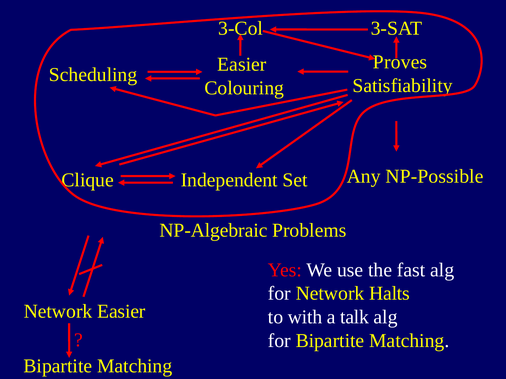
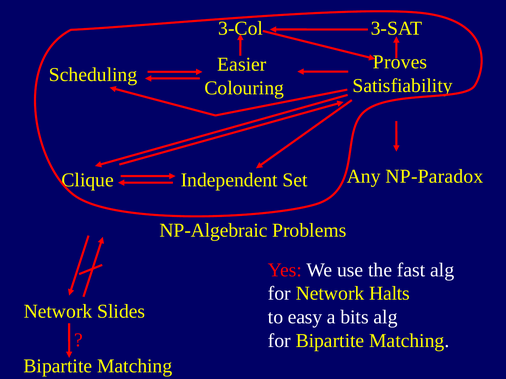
NP-Possible: NP-Possible -> NP-Paradox
Network Easier: Easier -> Slides
with: with -> easy
talk: talk -> bits
